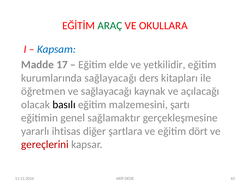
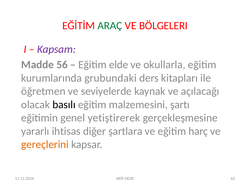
OKULLARA: OKULLARA -> BÖLGELERI
Kapsam colour: blue -> purple
17: 17 -> 56
yetkilidir: yetkilidir -> okullarla
kurumlarında sağlayacağı: sağlayacağı -> grubundaki
ve sağlayacağı: sağlayacağı -> seviyelerde
sağlamaktır: sağlamaktır -> yetiştirerek
dört: dört -> harç
gereçlerini colour: red -> orange
